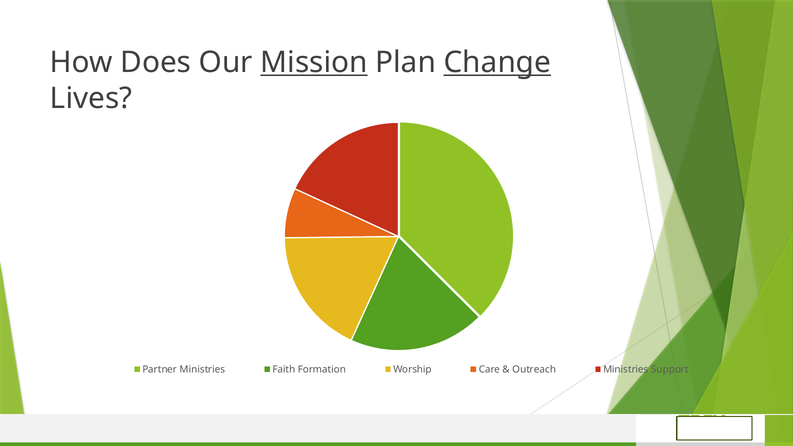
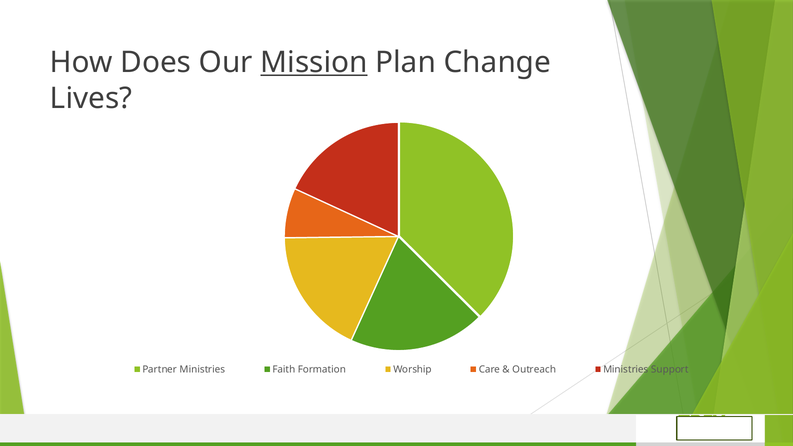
Change underline: present -> none
